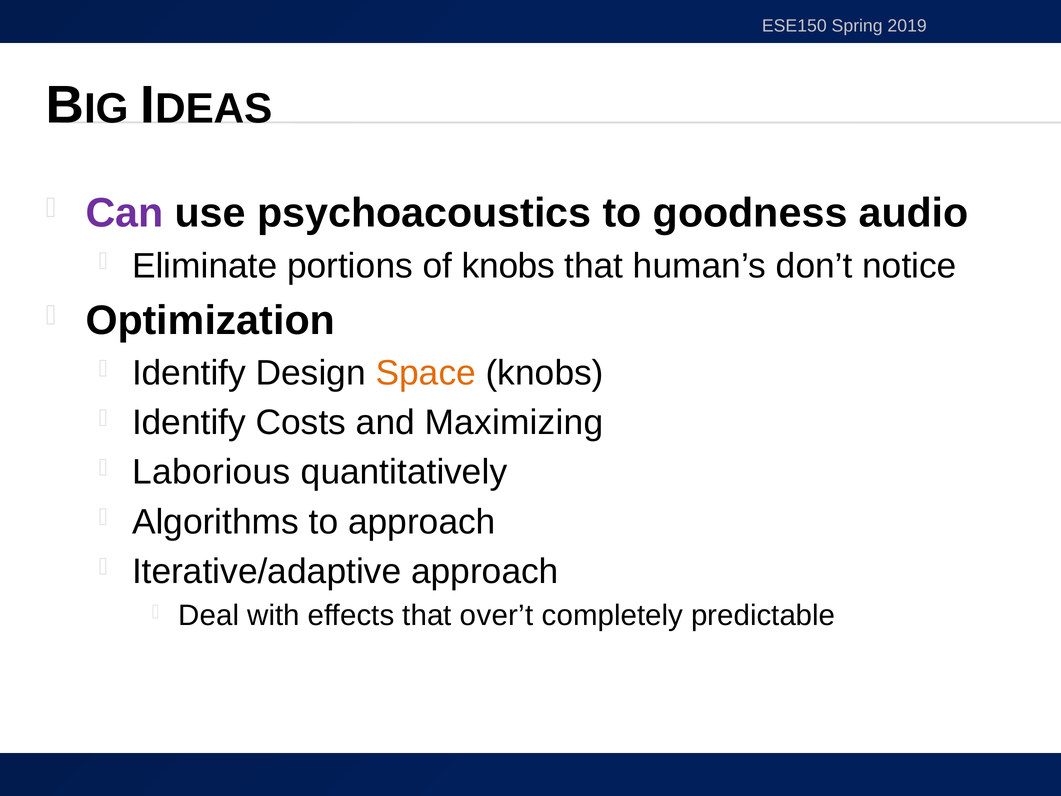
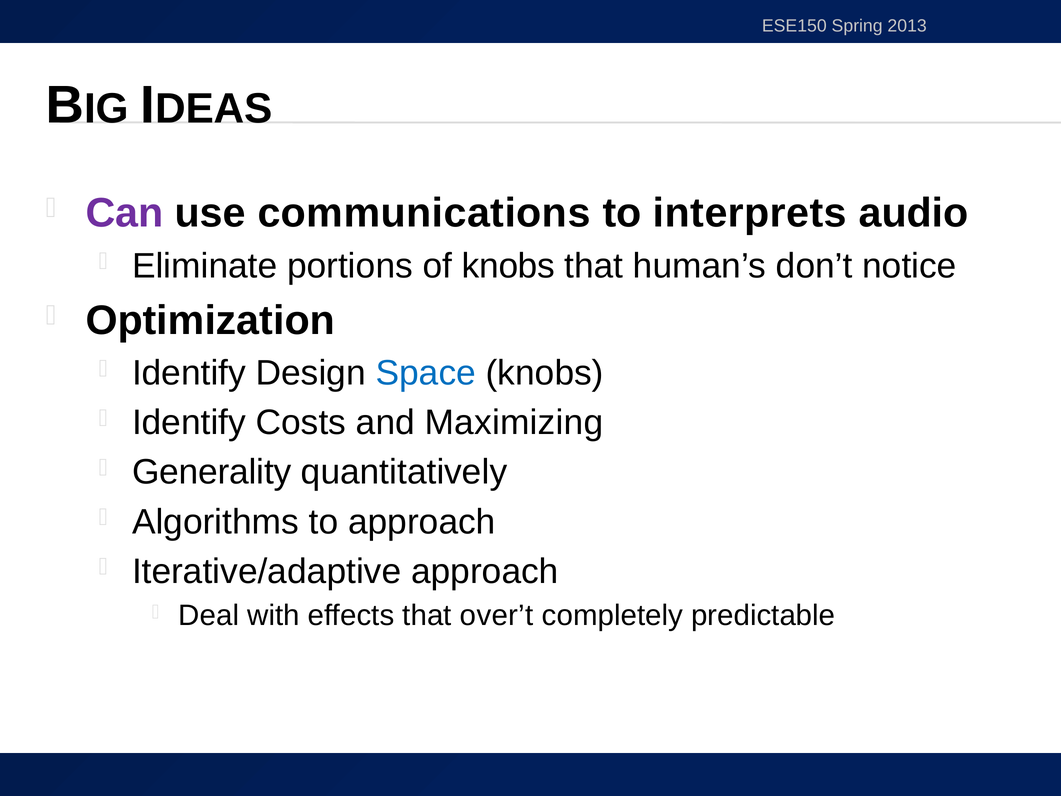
2019: 2019 -> 2013
psychoacoustics: psychoacoustics -> communications
goodness: goodness -> interprets
Space colour: orange -> blue
Laborious: Laborious -> Generality
